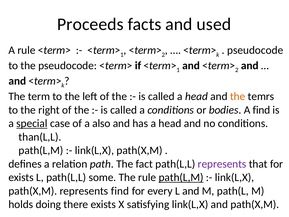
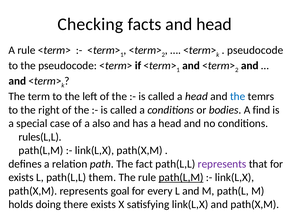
Proceeds: Proceeds -> Checking
and used: used -> head
the at (238, 96) colour: orange -> blue
special underline: present -> none
than(L,L: than(L,L -> rules(L,L
some: some -> them
represents find: find -> goal
